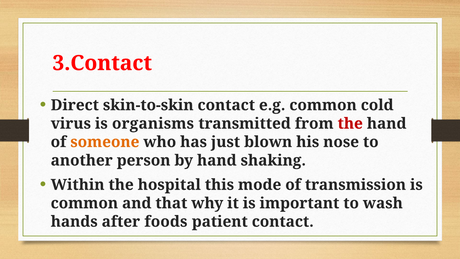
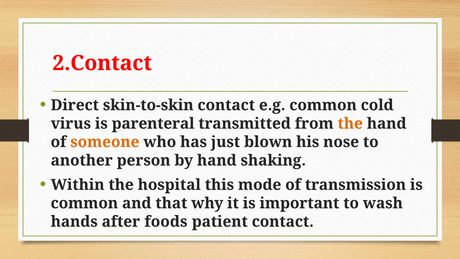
3.Contact: 3.Contact -> 2.Contact
organisms: organisms -> parenteral
the at (350, 123) colour: red -> orange
